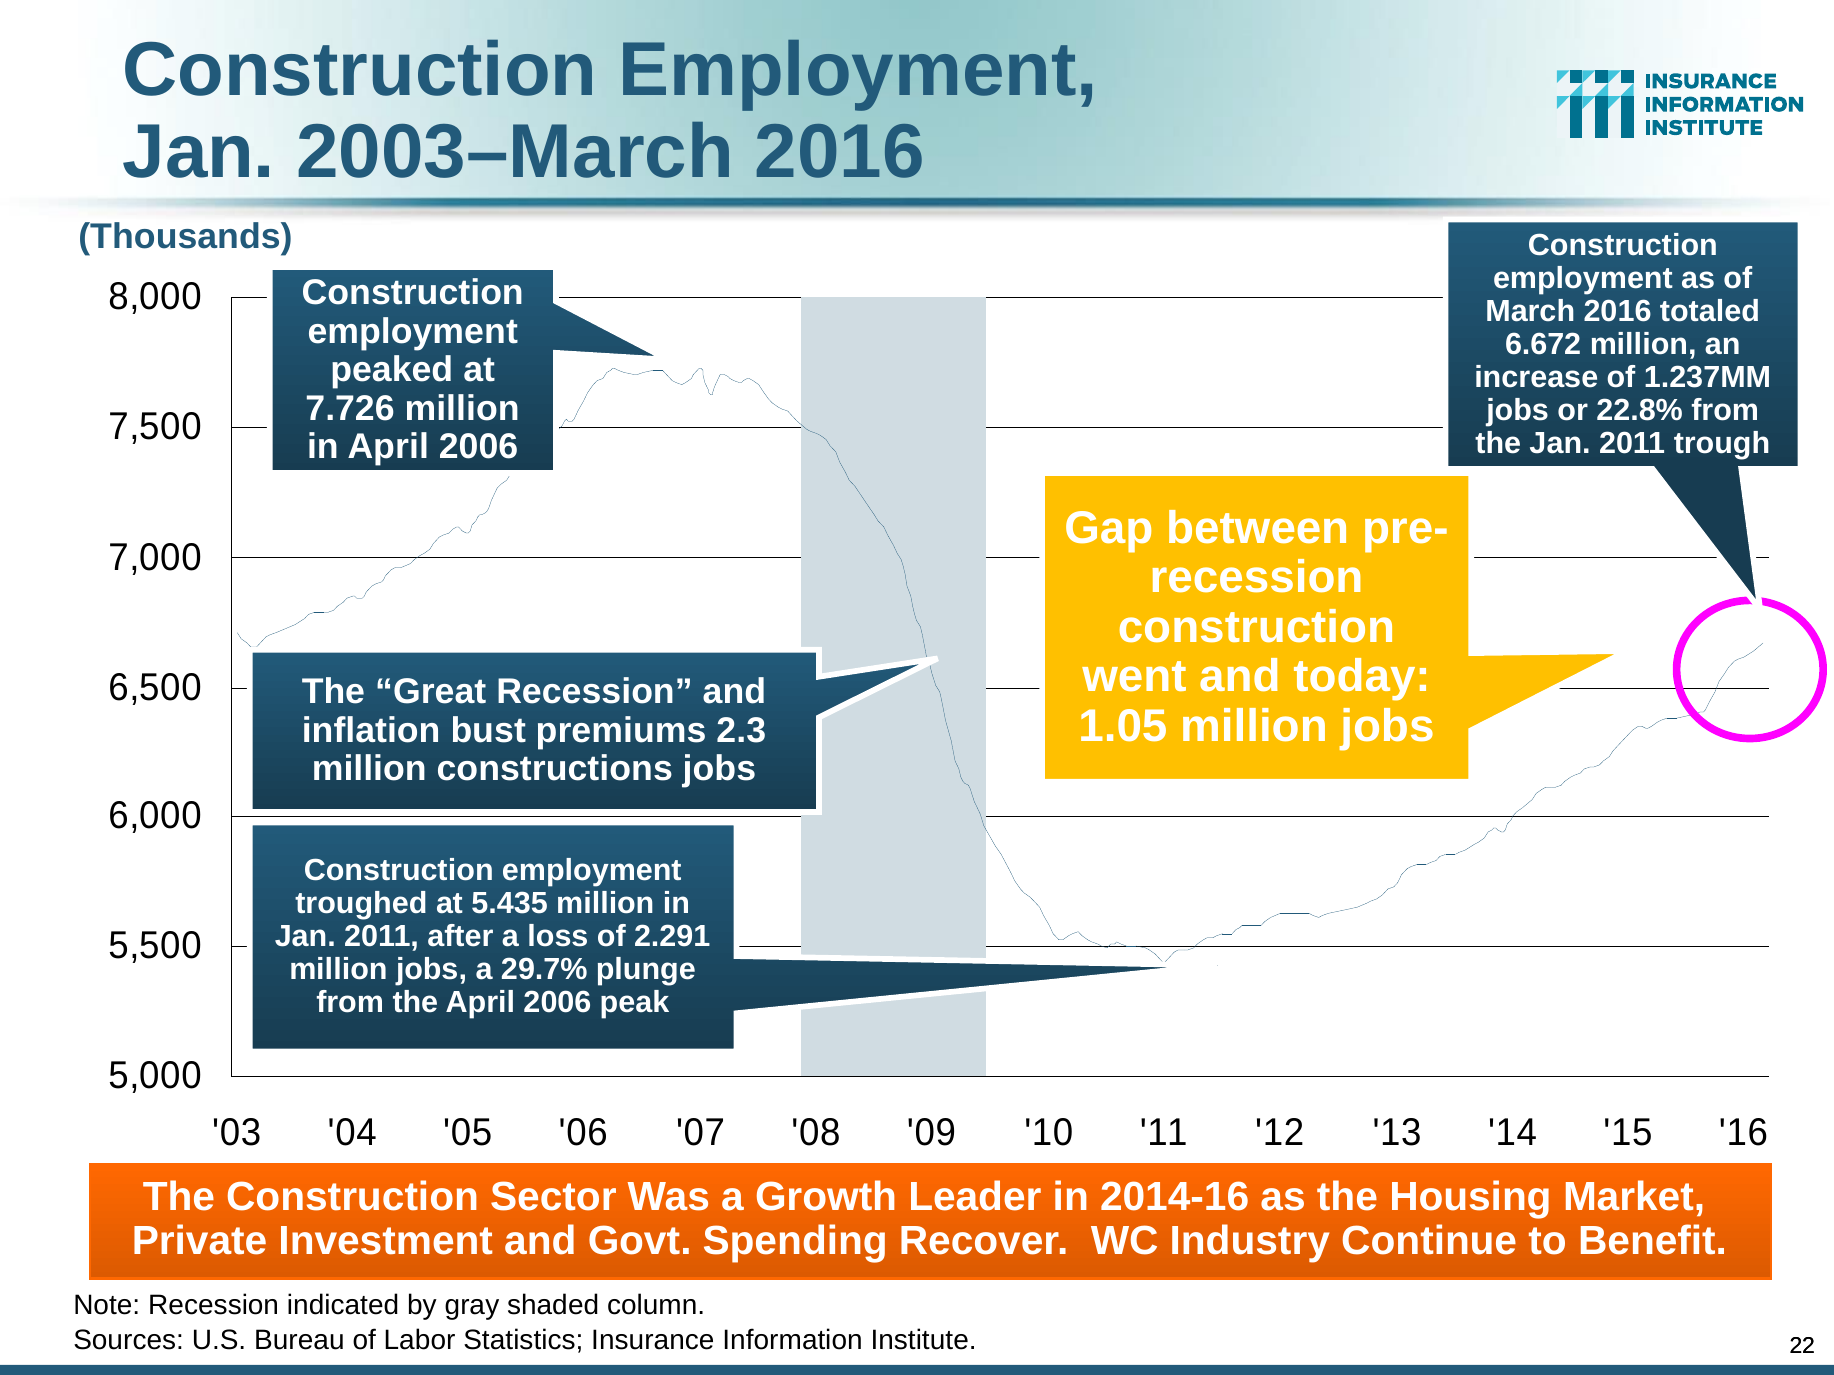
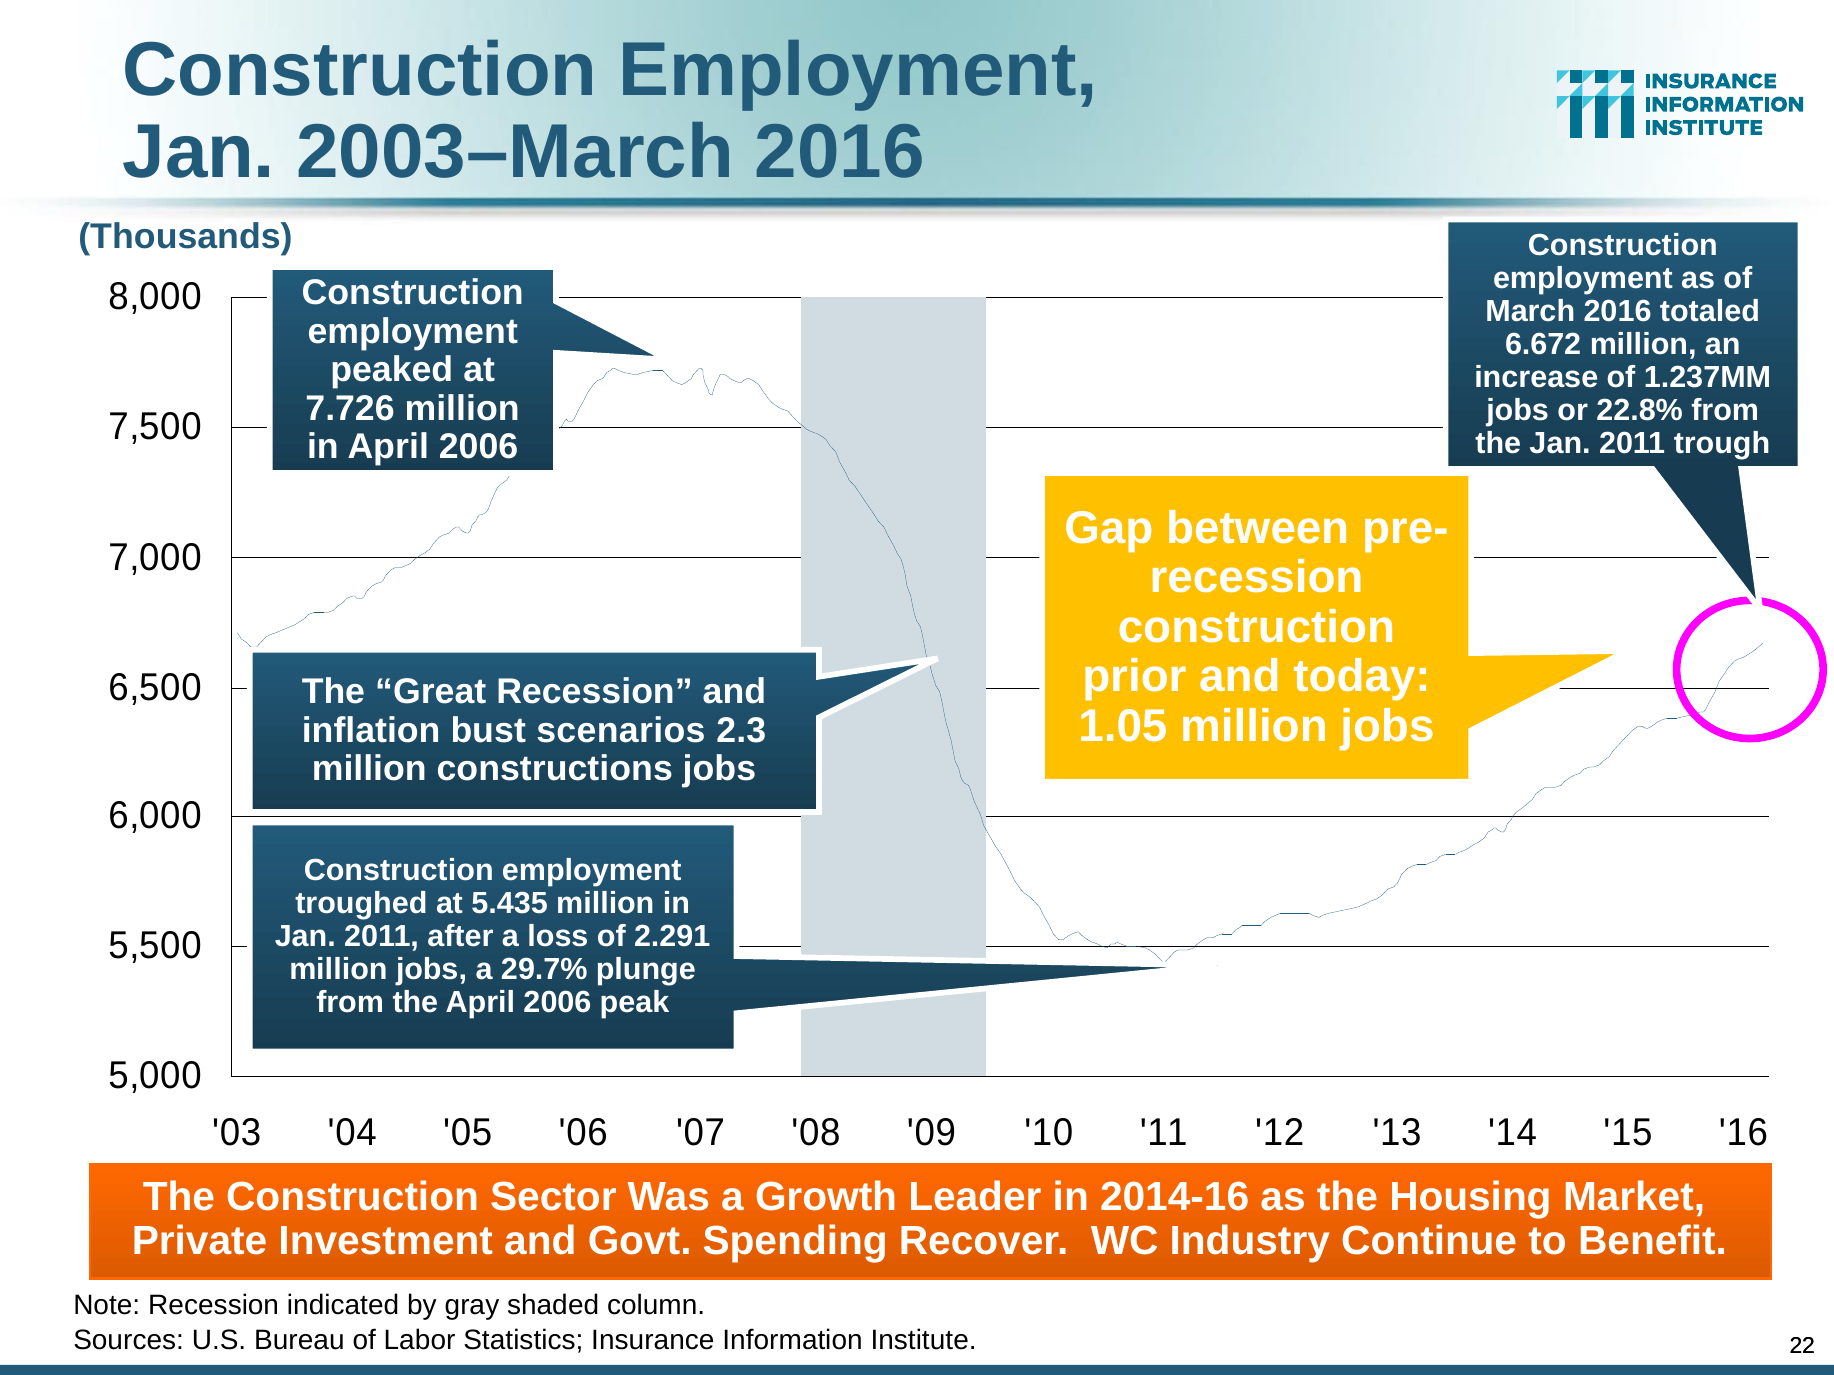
went: went -> prior
premiums: premiums -> scenarios
